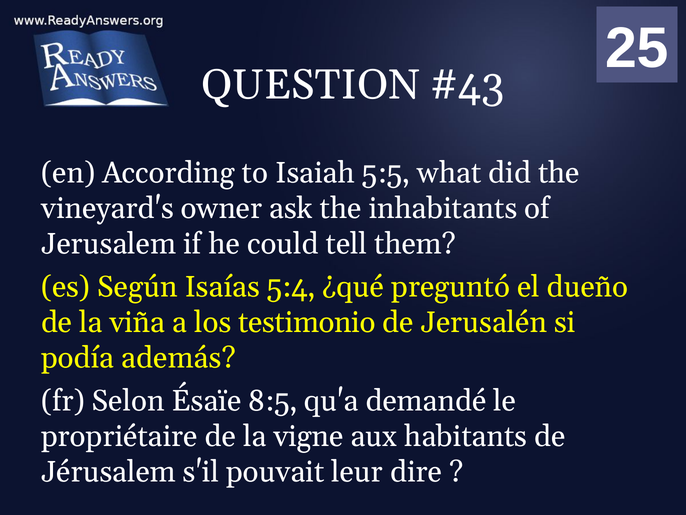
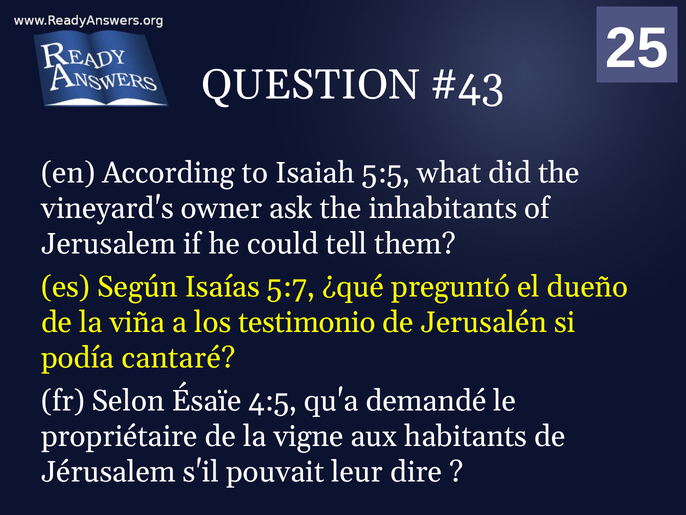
5:4: 5:4 -> 5:7
además: además -> cantaré
8:5: 8:5 -> 4:5
